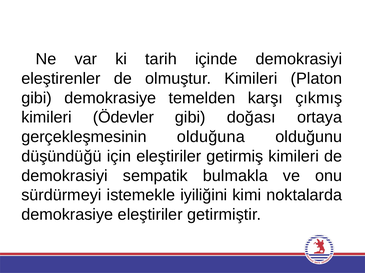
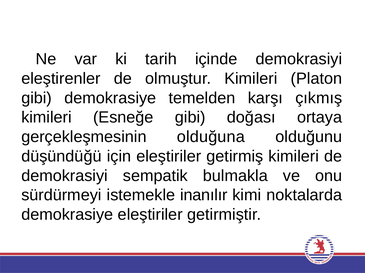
Ödevler: Ödevler -> Esneğe
iyiliğini: iyiliğini -> inanılır
